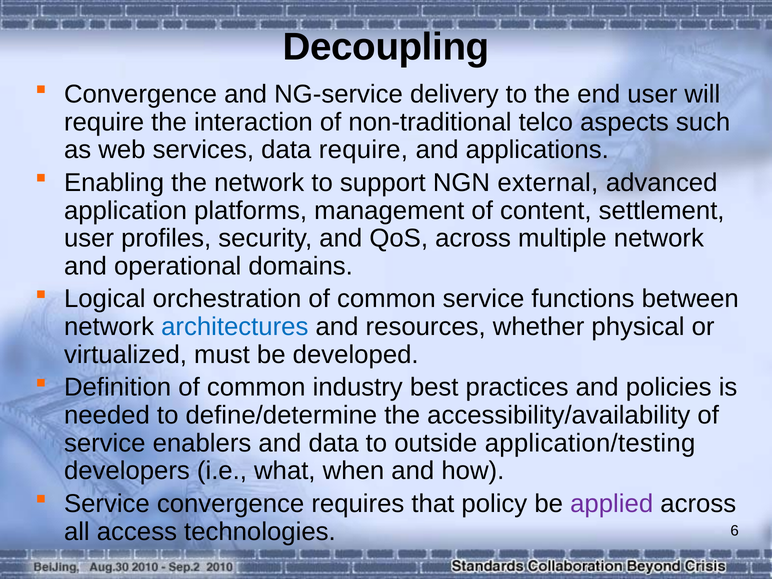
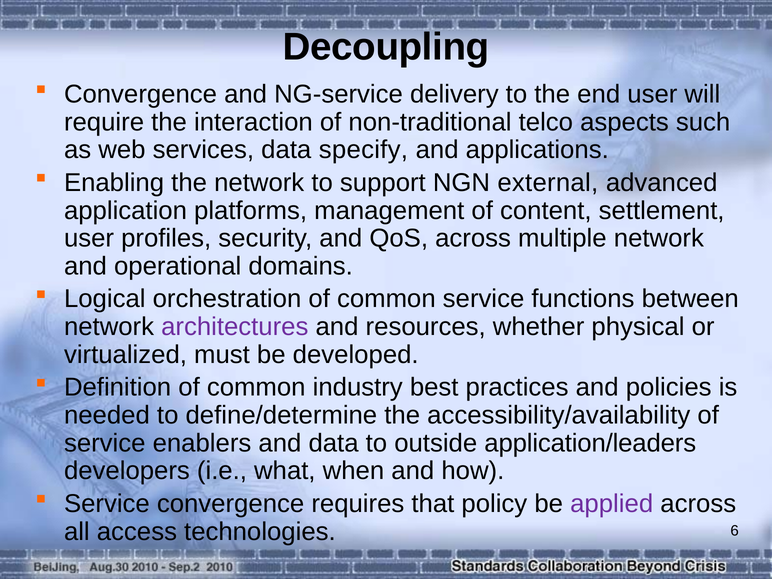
data require: require -> specify
architectures colour: blue -> purple
application/testing: application/testing -> application/leaders
